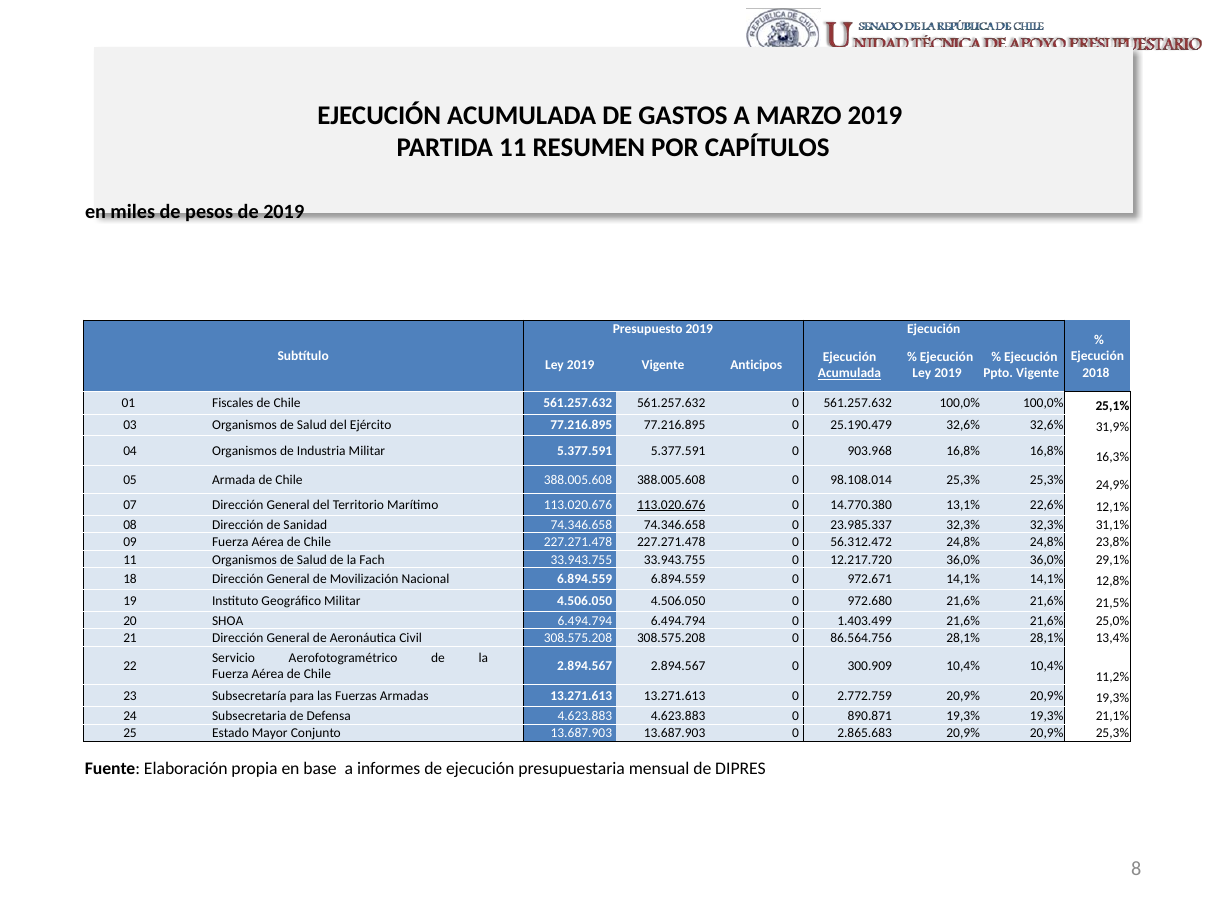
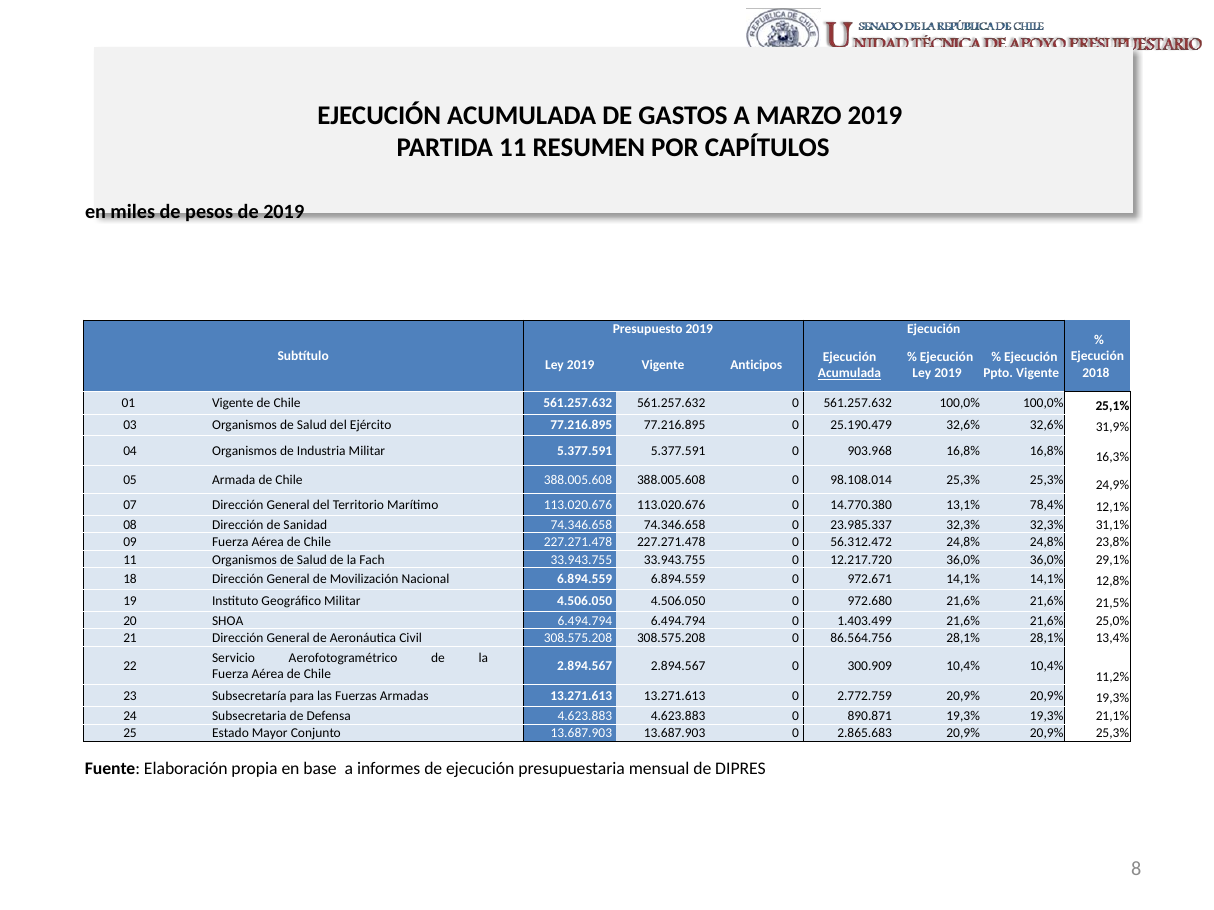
01 Fiscales: Fiscales -> Vigente
113.020.676 at (671, 505) underline: present -> none
22,6%: 22,6% -> 78,4%
